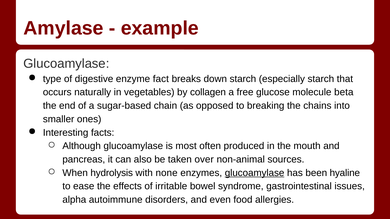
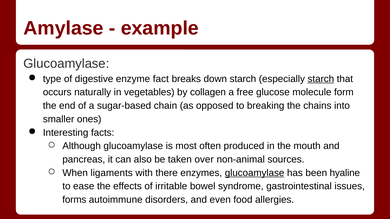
starch at (321, 79) underline: none -> present
beta: beta -> form
hydrolysis: hydrolysis -> ligaments
none: none -> there
alpha: alpha -> forms
